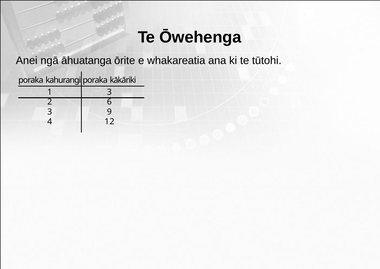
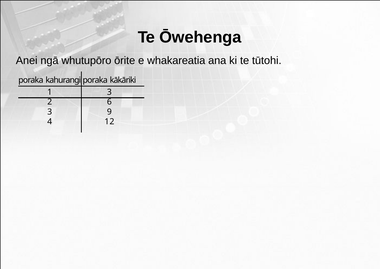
āhuatanga: āhuatanga -> whutupōro
